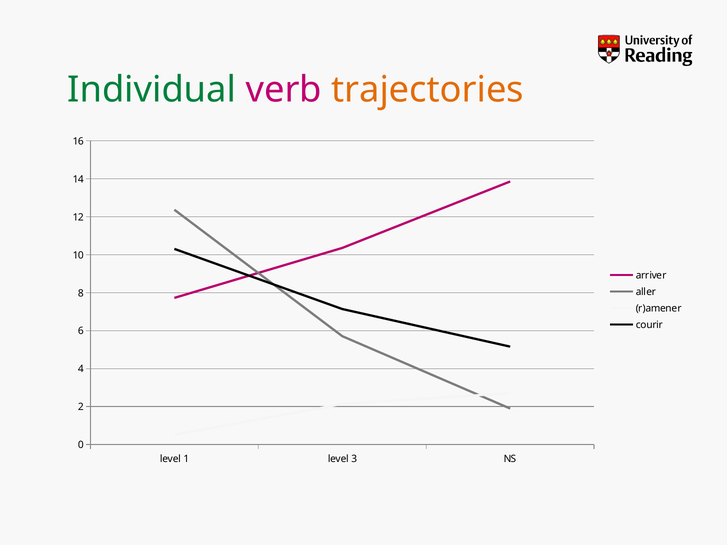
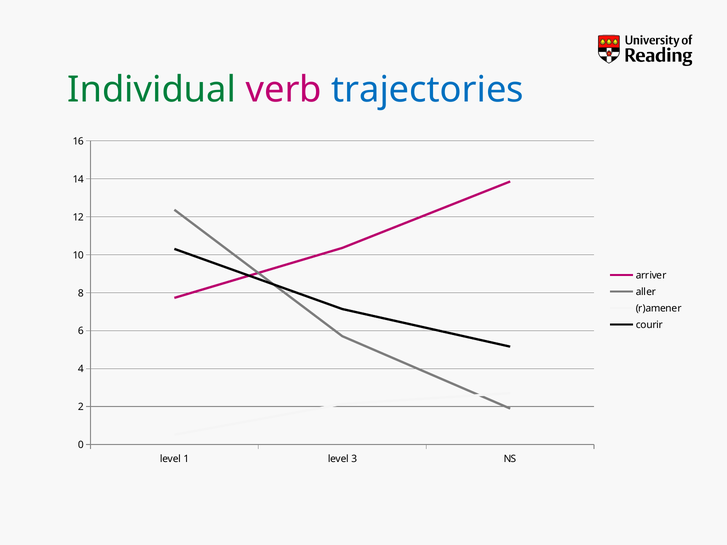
trajectories colour: orange -> blue
